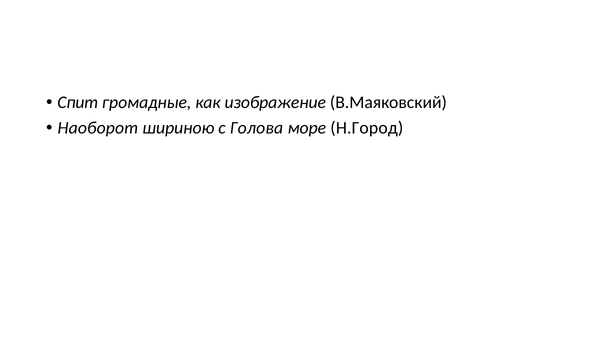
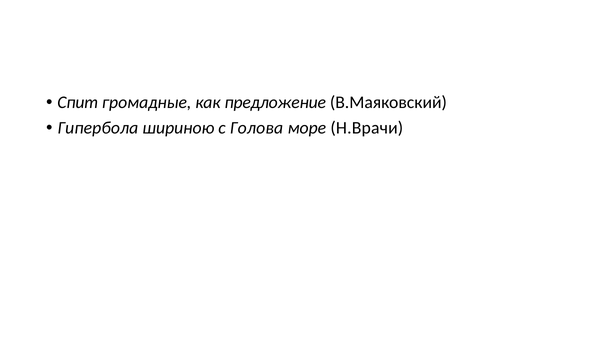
изображение: изображение -> предложение
Наоборот: Наоборот -> Гипербола
Н.Город: Н.Город -> Н.Врачи
